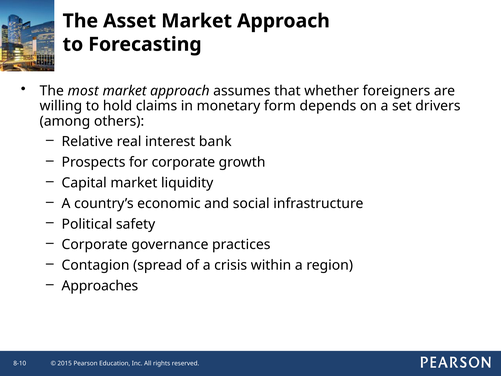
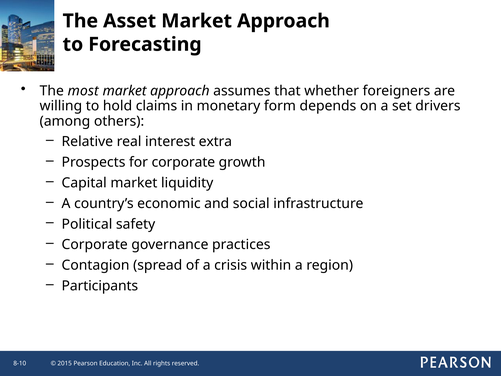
bank: bank -> extra
Approaches: Approaches -> Participants
